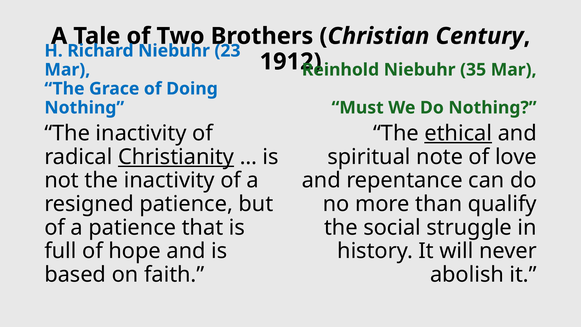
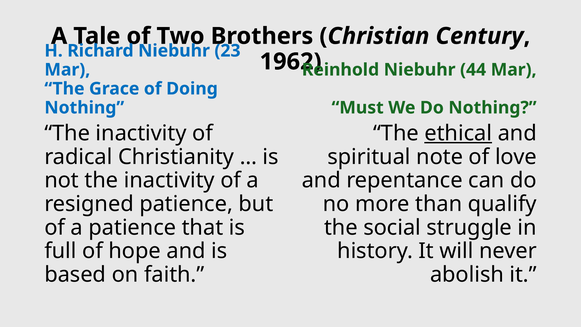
1912: 1912 -> 1962
35: 35 -> 44
Christianity underline: present -> none
